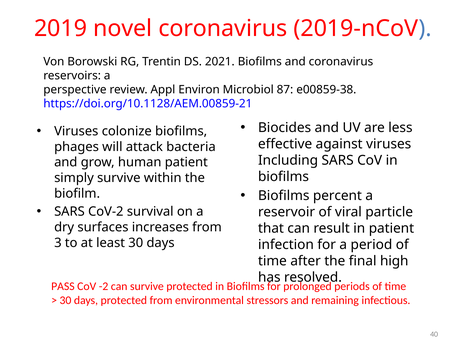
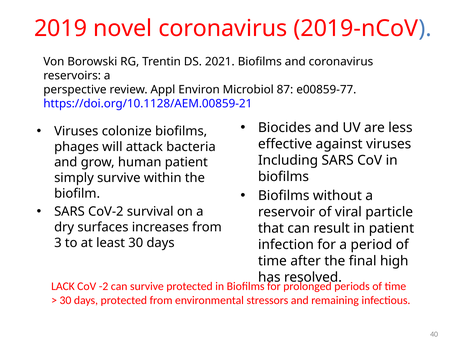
e00859-38: e00859-38 -> e00859-77
percent: percent -> without
PASS: PASS -> LACK
